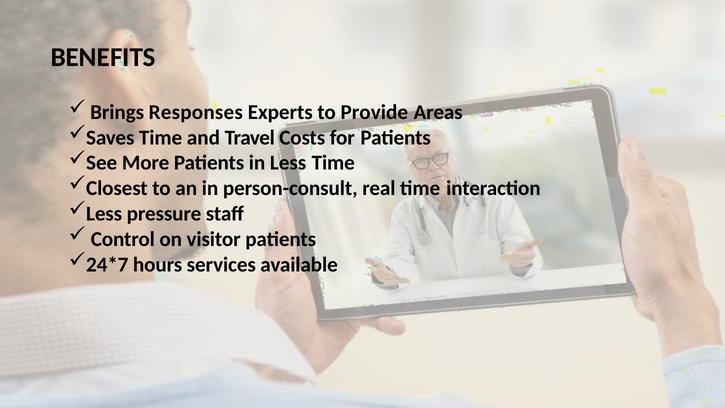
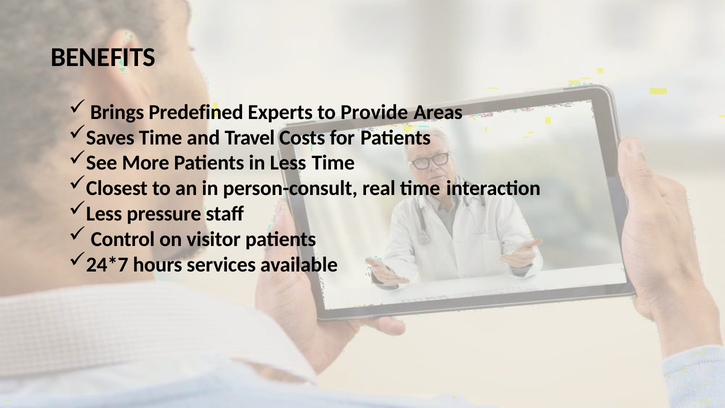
Responses: Responses -> Predefined
